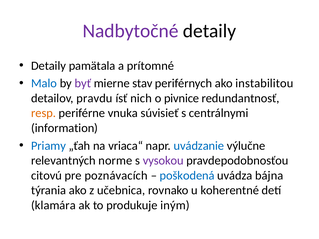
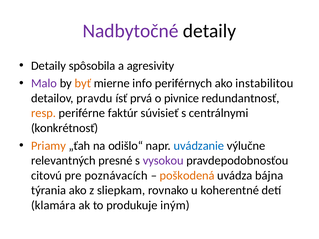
pamätala: pamätala -> spôsobila
prítomné: prítomné -> agresivity
Malo colour: blue -> purple
byť colour: purple -> orange
stav: stav -> info
nich: nich -> prvá
vnuka: vnuka -> faktúr
information: information -> konkrétnosť
Priamy colour: blue -> orange
vriaca“: vriaca“ -> odišlo“
norme: norme -> presné
poškodená colour: blue -> orange
učebnica: učebnica -> sliepkam
